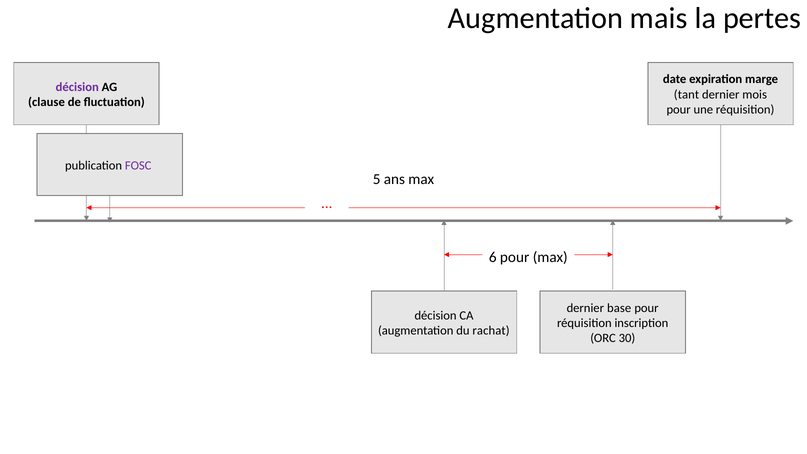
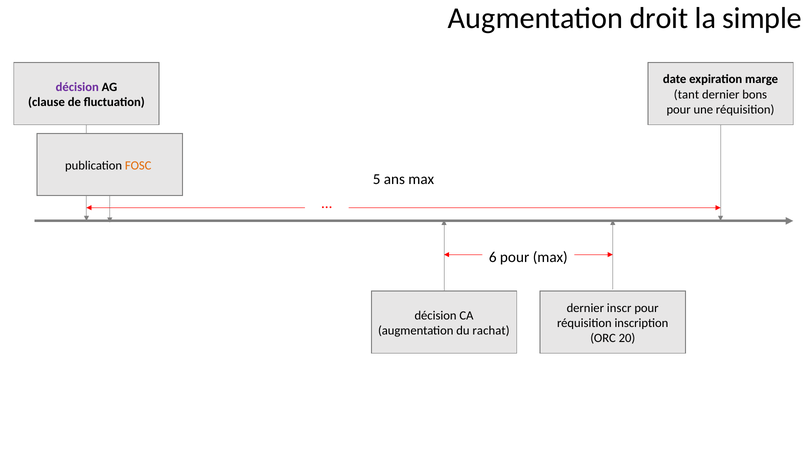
mais: mais -> droit
pertes: pertes -> simple
mois: mois -> bons
FOSC colour: purple -> orange
base: base -> inscr
30: 30 -> 20
